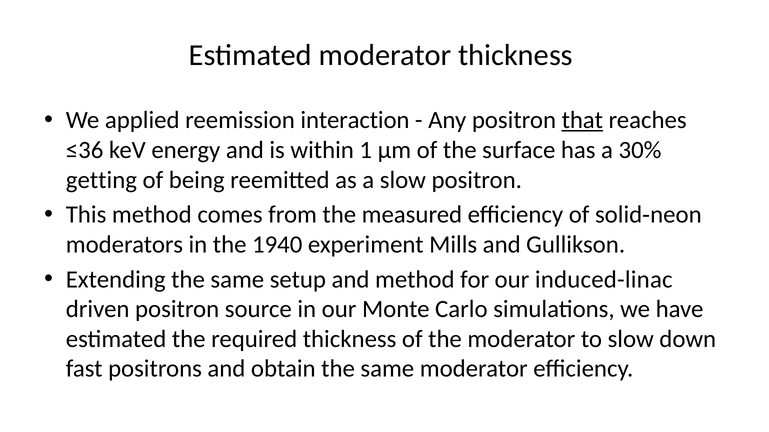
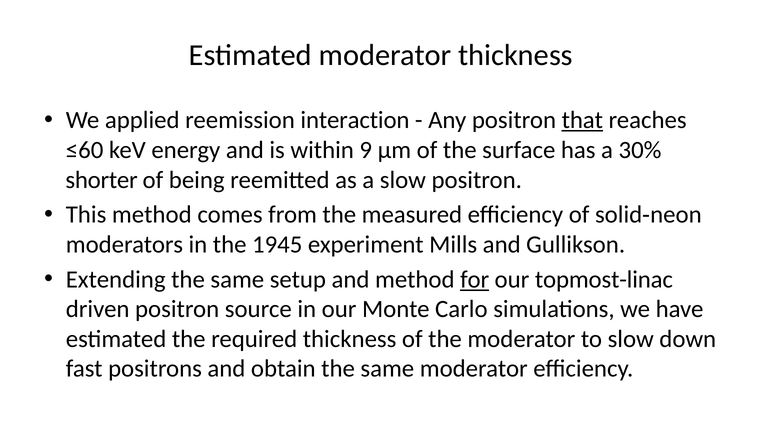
≤36: ≤36 -> ≤60
1: 1 -> 9
getting: getting -> shorter
1940: 1940 -> 1945
for underline: none -> present
induced-linac: induced-linac -> topmost-linac
